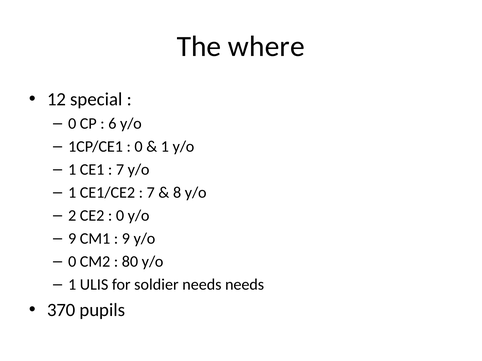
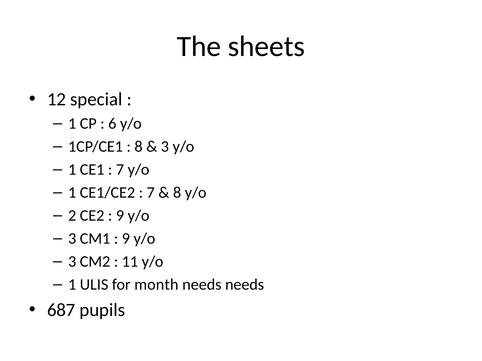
where: where -> sheets
0 at (72, 124): 0 -> 1
0 at (139, 147): 0 -> 8
1 at (165, 147): 1 -> 3
0 at (120, 216): 0 -> 9
9 at (72, 239): 9 -> 3
0 at (72, 262): 0 -> 3
80: 80 -> 11
soldier: soldier -> month
370: 370 -> 687
